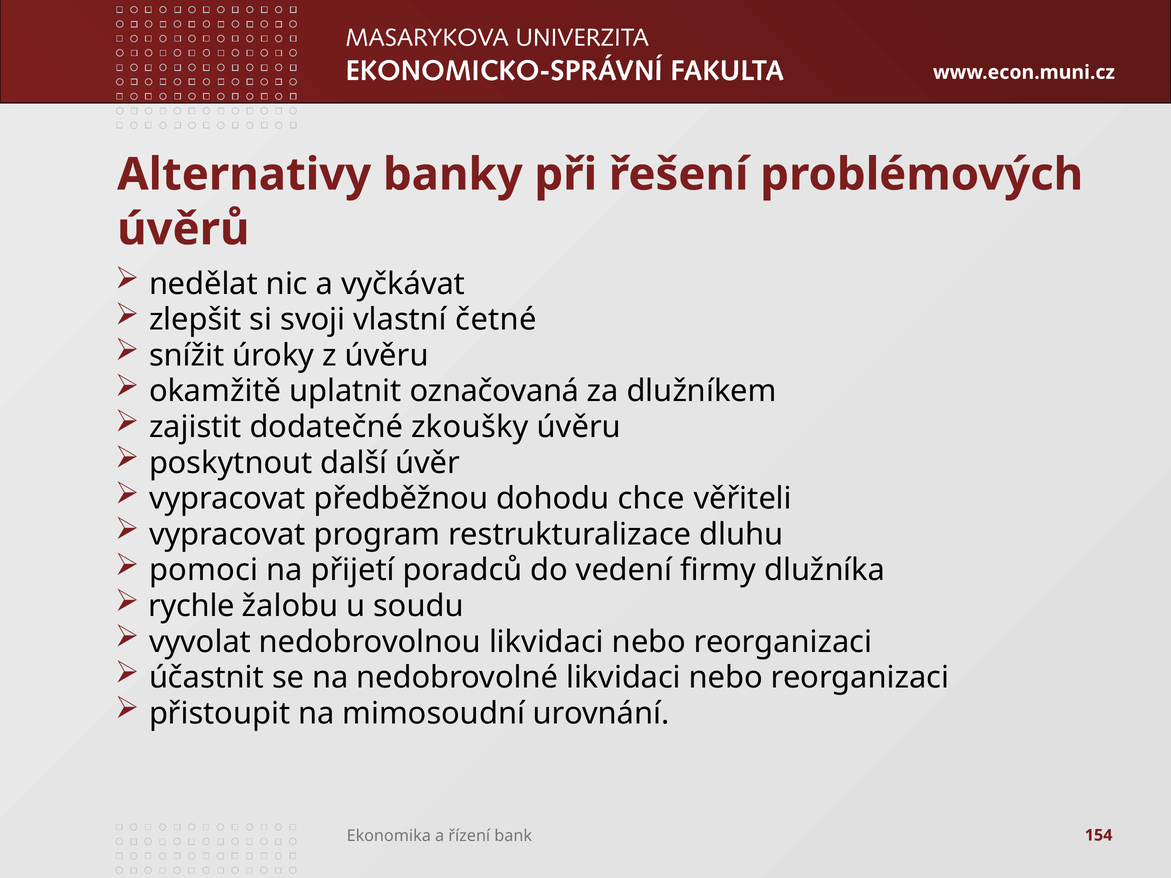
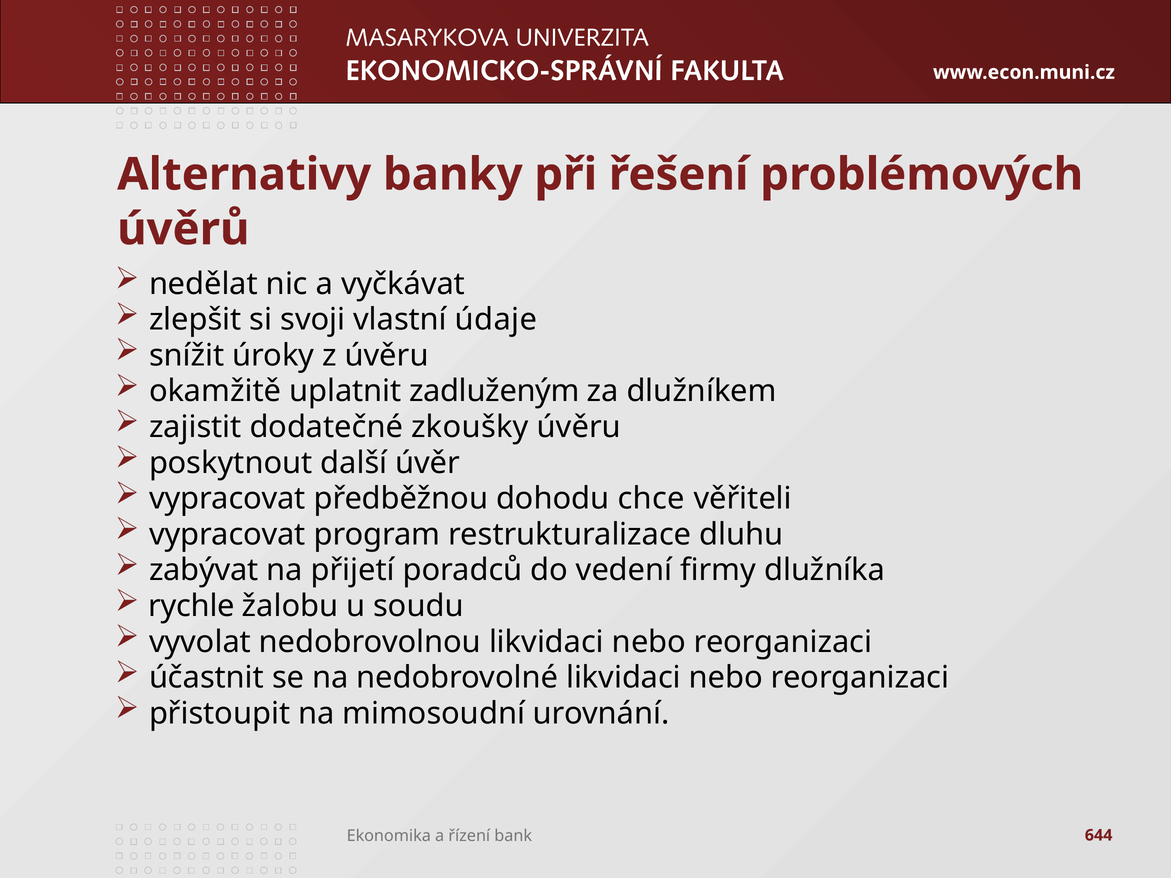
četné: četné -> údaje
označovaná: označovaná -> zadluženým
pomoci: pomoci -> zabývat
154: 154 -> 644
